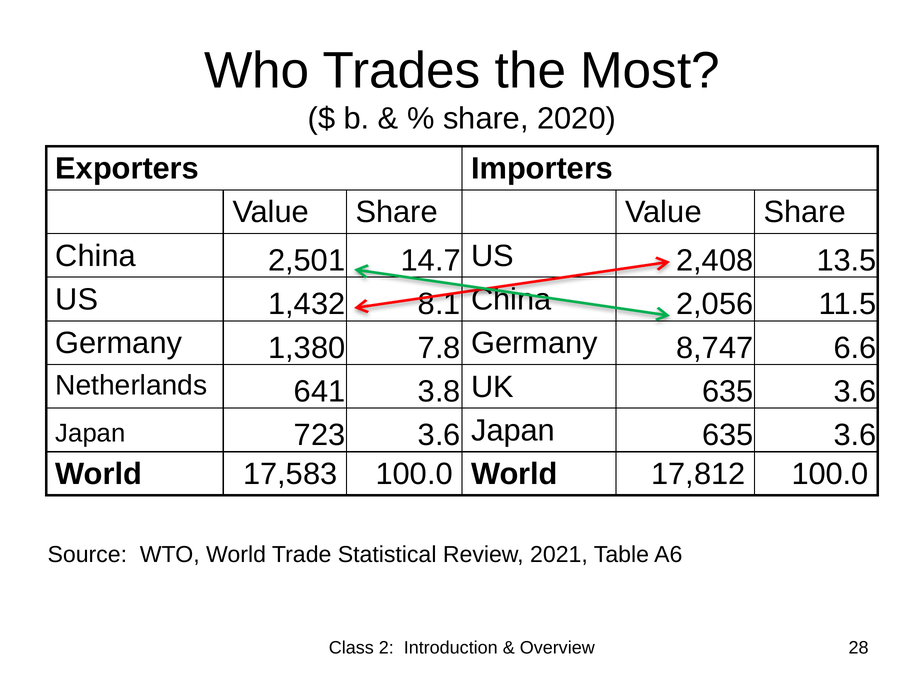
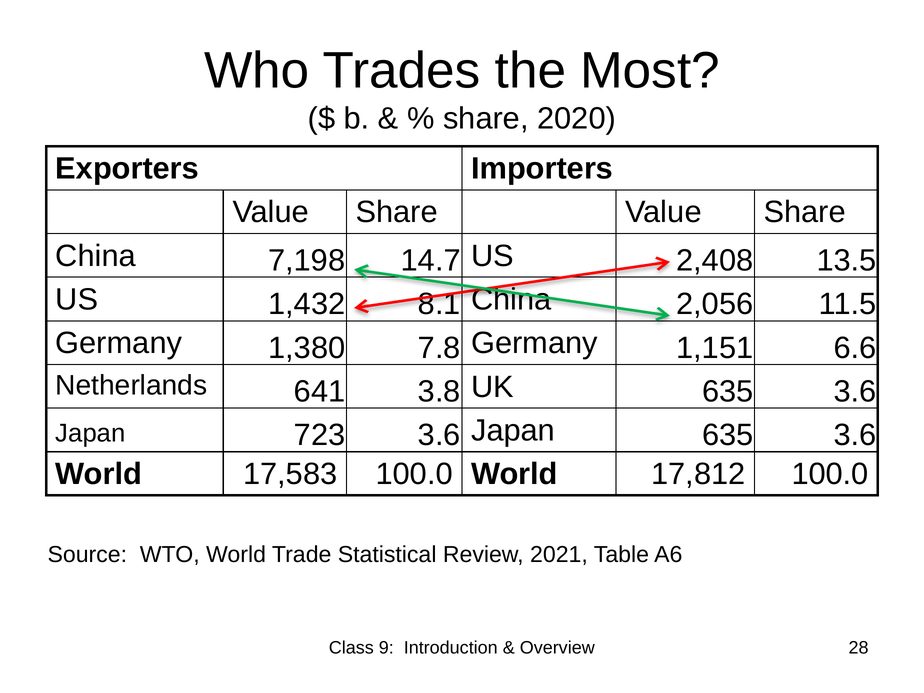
2,501: 2,501 -> 7,198
8,747: 8,747 -> 1,151
2: 2 -> 9
